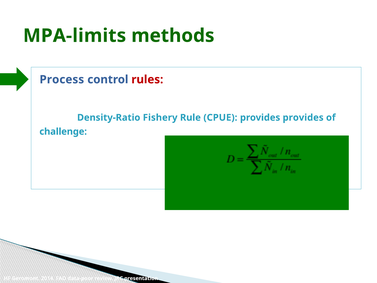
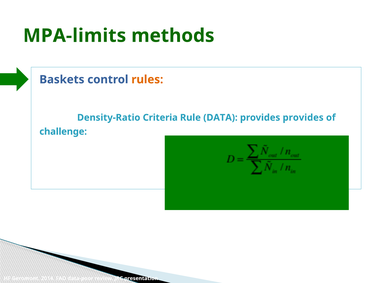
Process: Process -> Baskets
rules colour: red -> orange
Fishery: Fishery -> Criteria
CPUE: CPUE -> DATA
